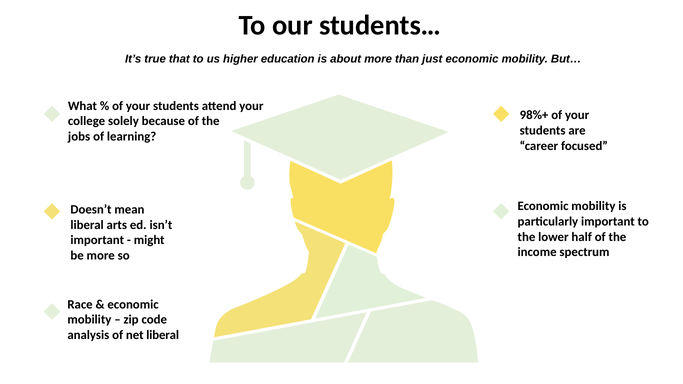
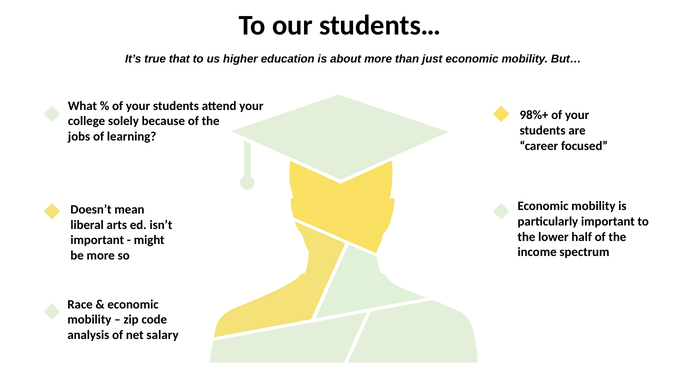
net liberal: liberal -> salary
